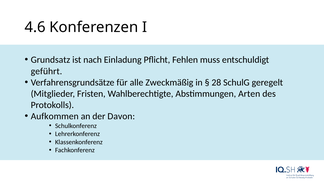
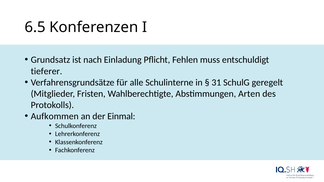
4.6: 4.6 -> 6.5
geführt: geführt -> tieferer
Zweckmäßig: Zweckmäßig -> Schulinterne
28: 28 -> 31
Davon: Davon -> Einmal
